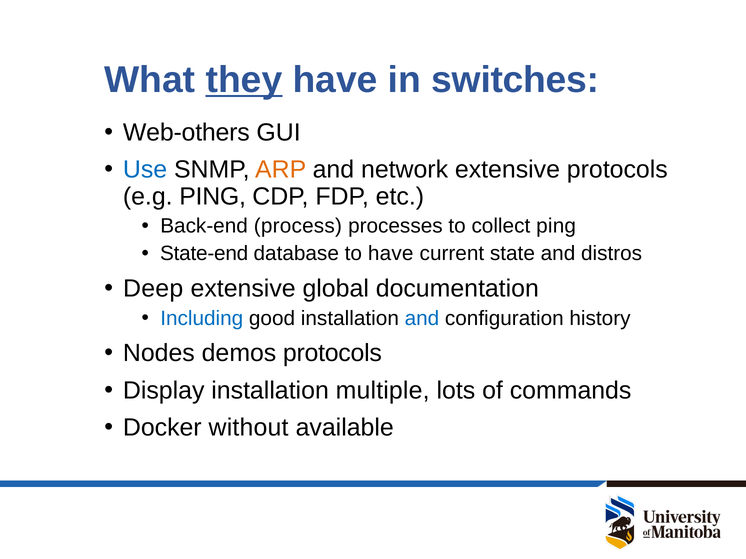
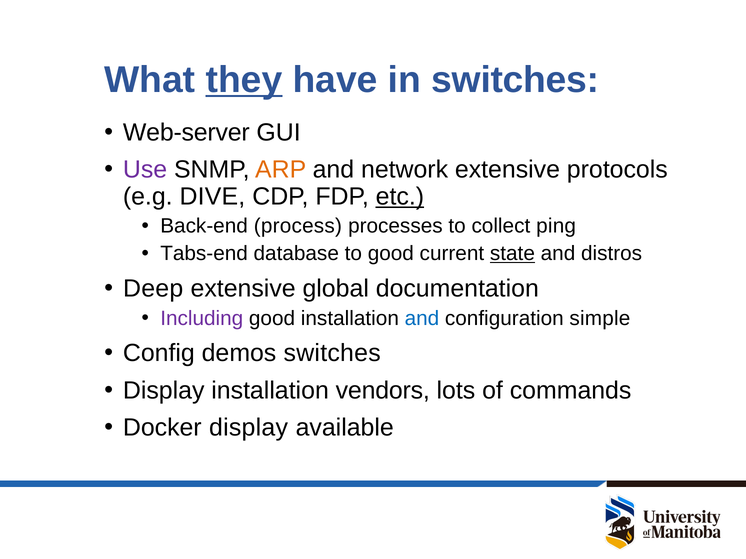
Web-others: Web-others -> Web-server
Use colour: blue -> purple
e.g PING: PING -> DIVE
etc underline: none -> present
State-end: State-end -> Tabs-end
to have: have -> good
state underline: none -> present
Including colour: blue -> purple
history: history -> simple
Nodes: Nodes -> Config
demos protocols: protocols -> switches
multiple: multiple -> vendors
Docker without: without -> display
